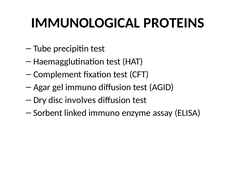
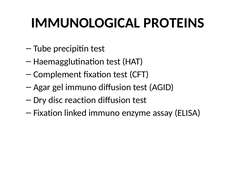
involves: involves -> reaction
Sorbent at (48, 113): Sorbent -> Fixation
